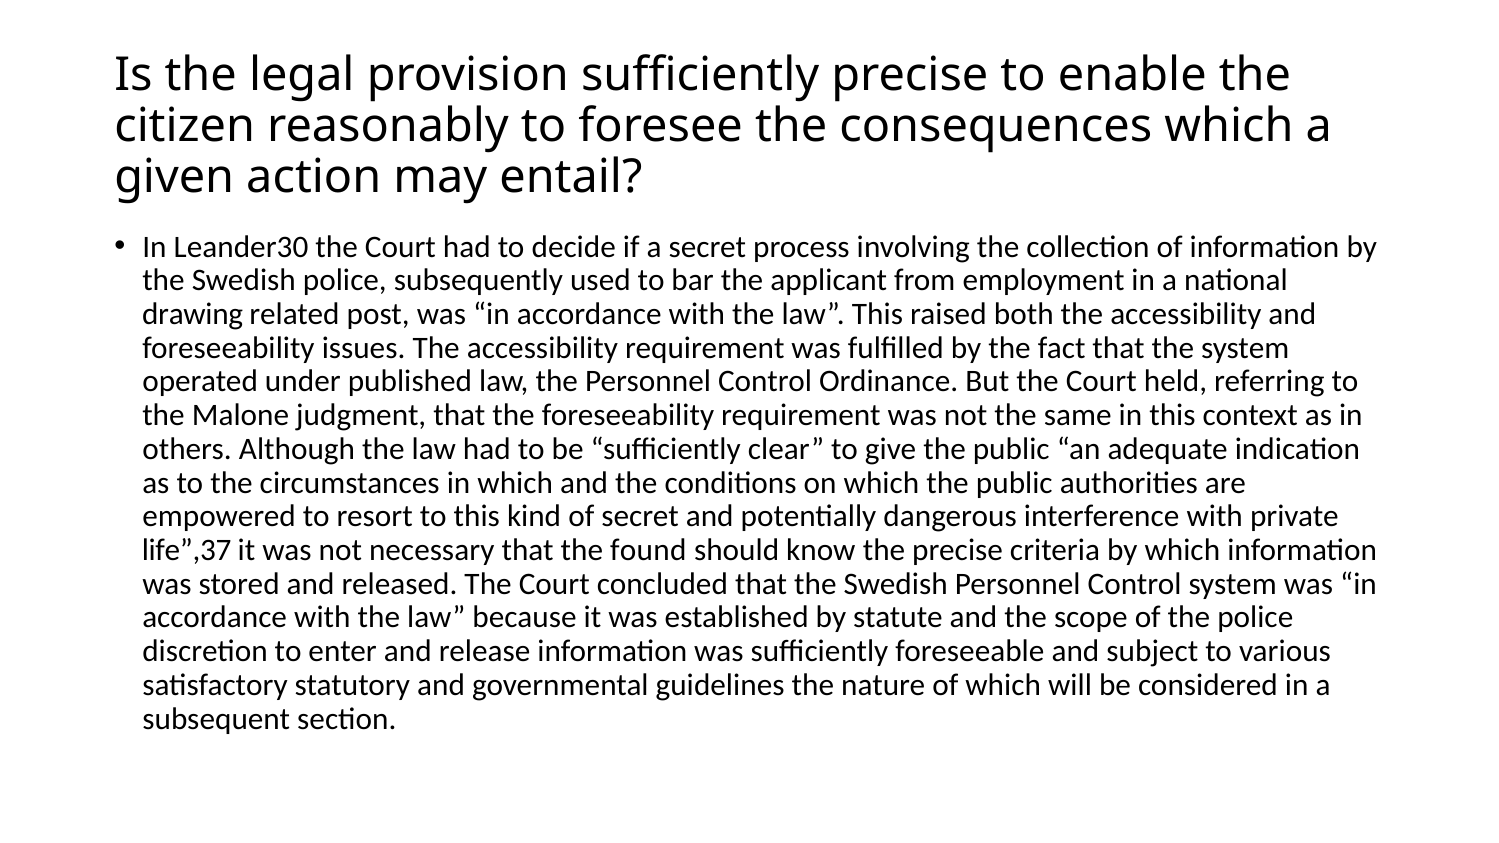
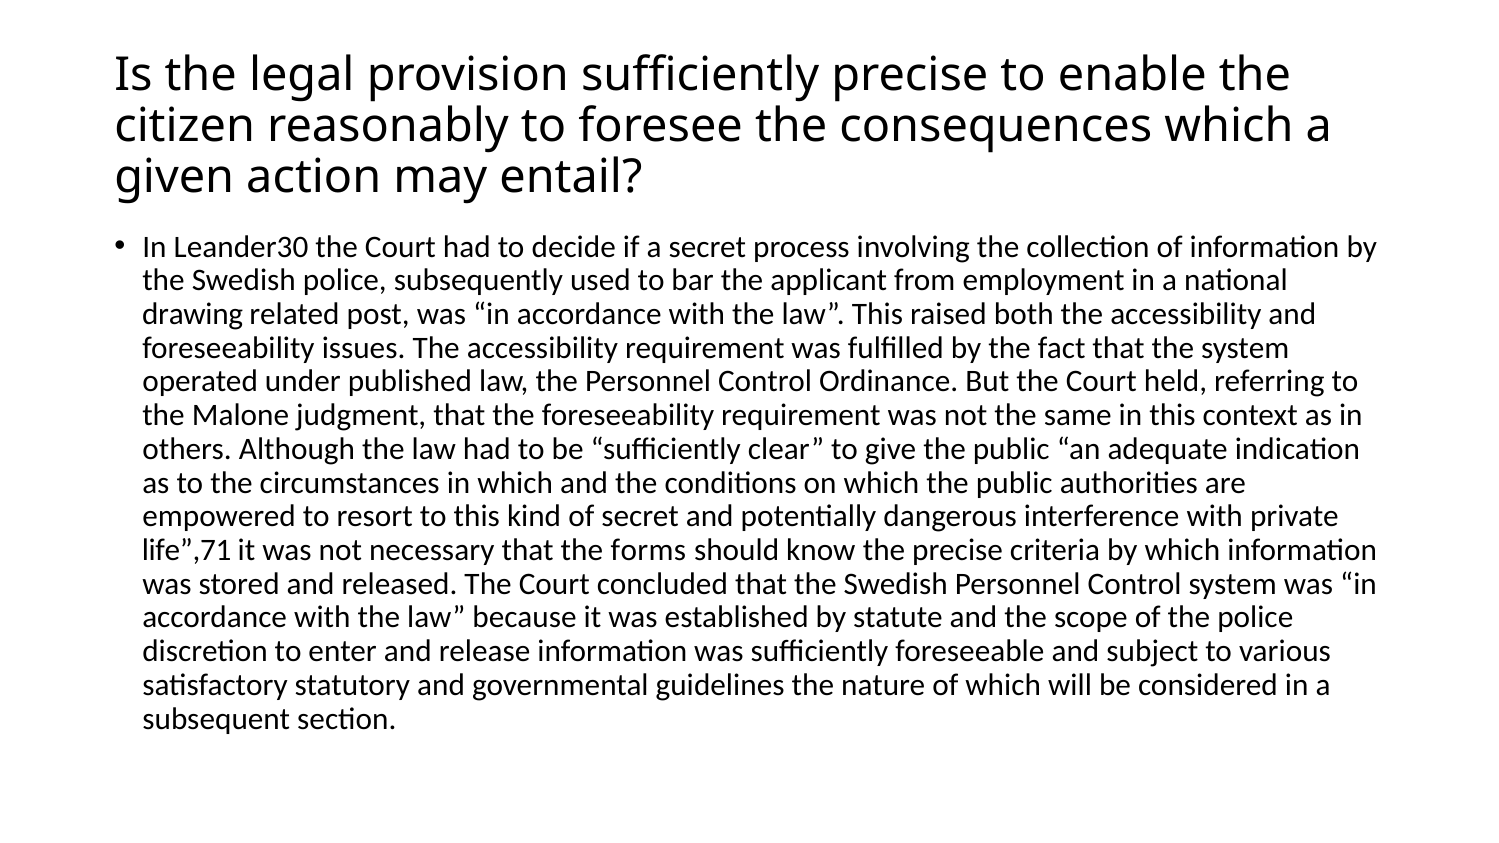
life”,37: life”,37 -> life”,71
found: found -> forms
